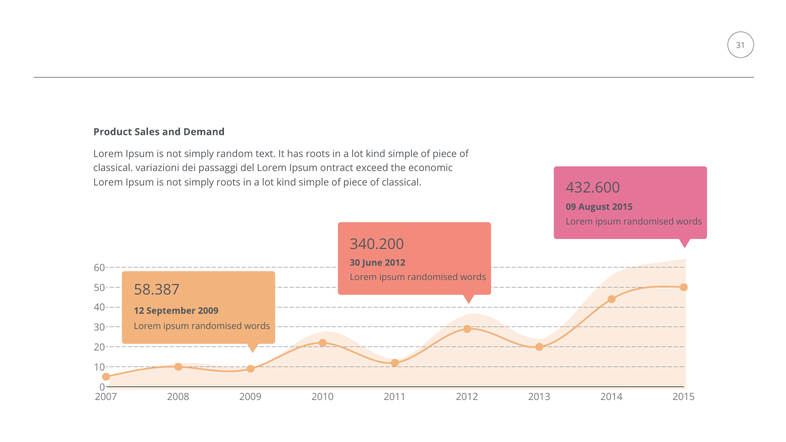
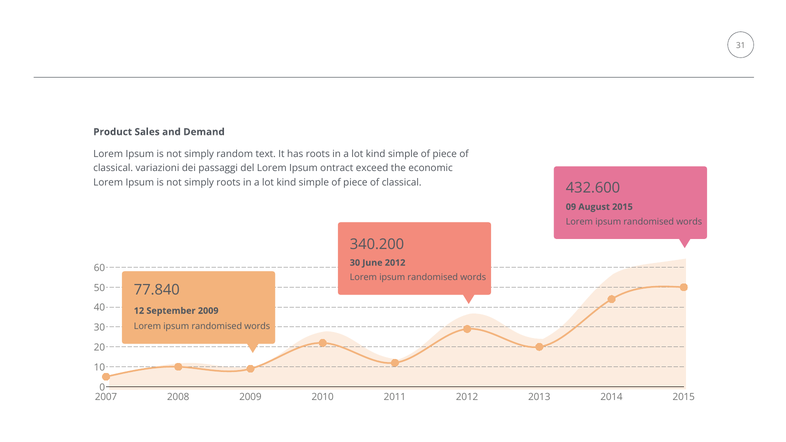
58.387: 58.387 -> 77.840
